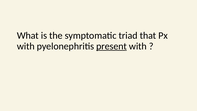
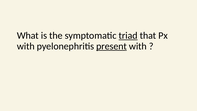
triad underline: none -> present
